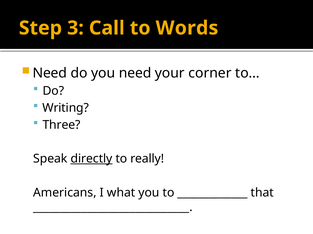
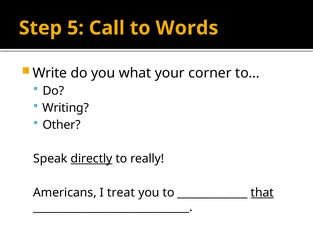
3: 3 -> 5
Need at (50, 73): Need -> Write
you need: need -> what
Three: Three -> Other
what: what -> treat
that underline: none -> present
